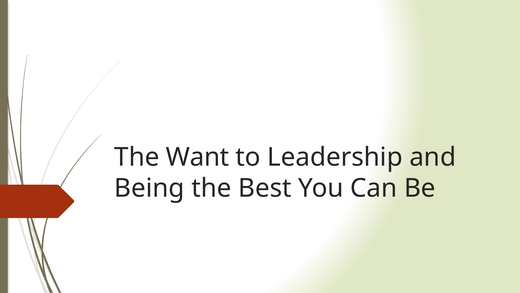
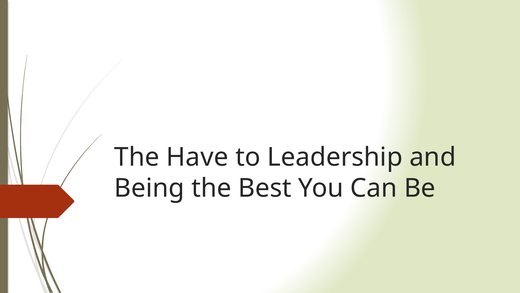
Want: Want -> Have
